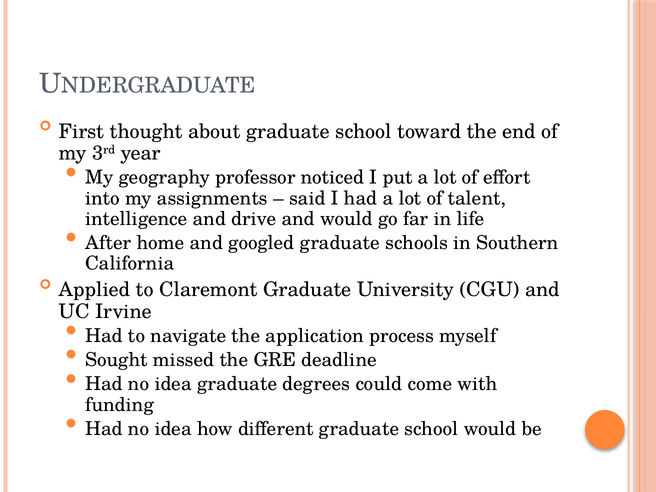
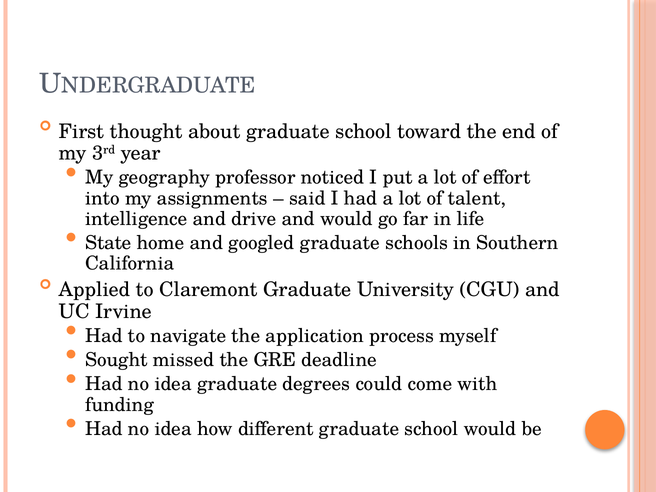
After: After -> State
